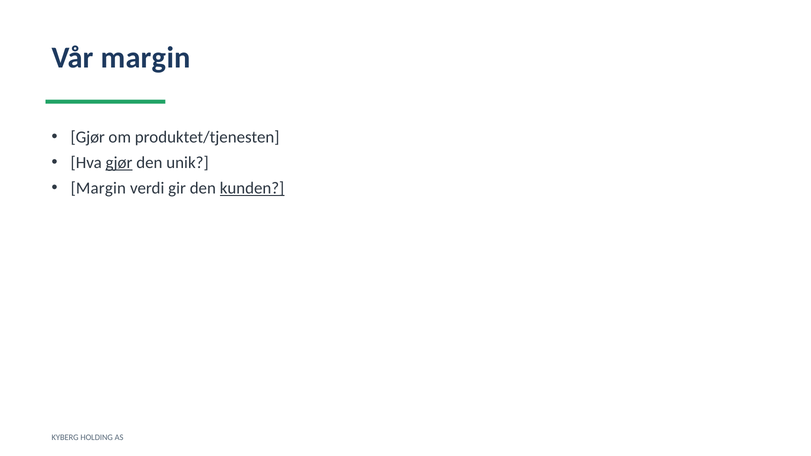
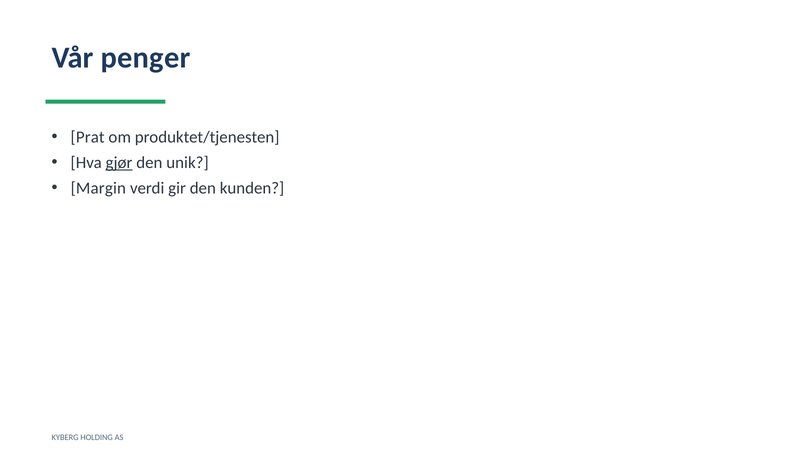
Vår margin: margin -> penger
Gjør at (88, 137): Gjør -> Prat
kunden underline: present -> none
